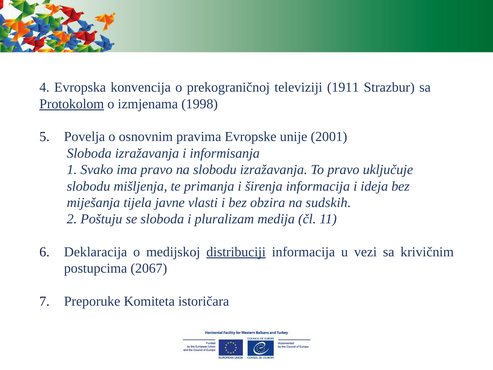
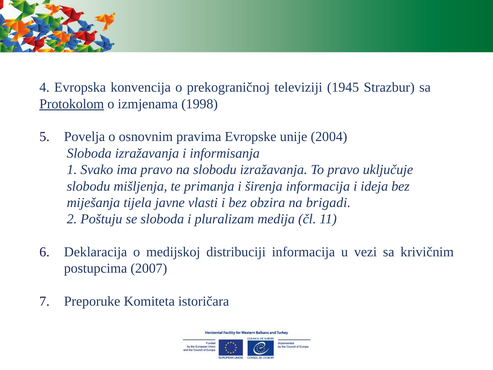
1911: 1911 -> 1945
2001: 2001 -> 2004
sudskih: sudskih -> brigadi
distribuciji underline: present -> none
2067: 2067 -> 2007
